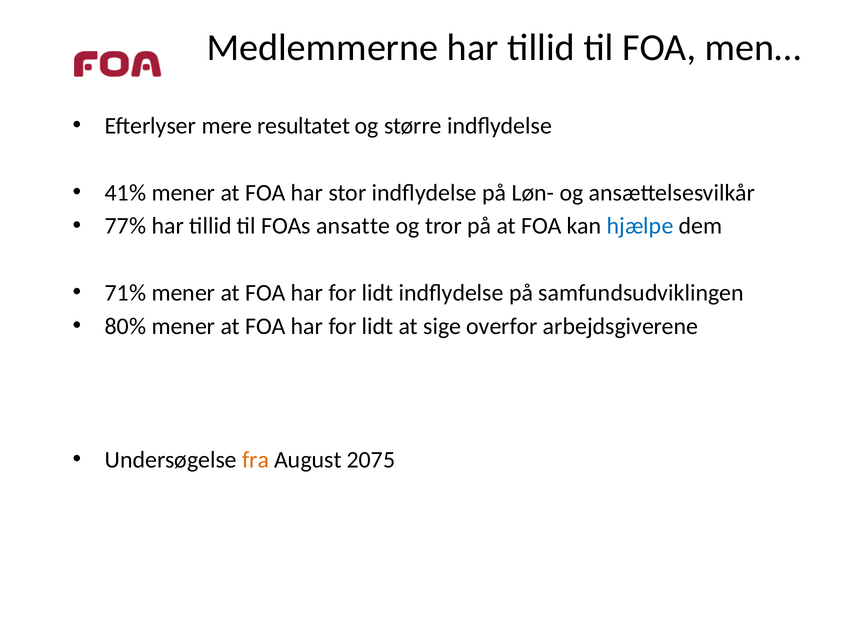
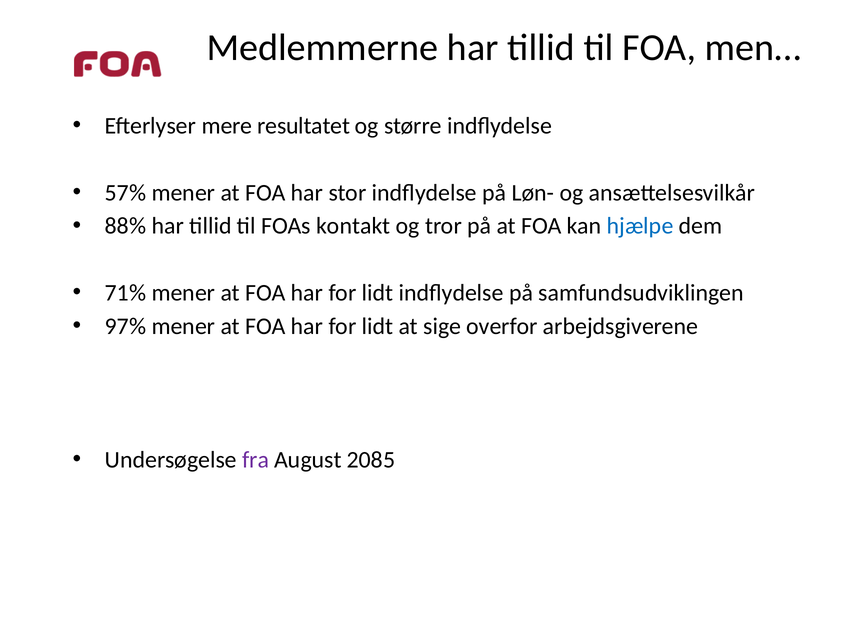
41%: 41% -> 57%
77%: 77% -> 88%
ansatte: ansatte -> kontakt
80%: 80% -> 97%
fra colour: orange -> purple
2075: 2075 -> 2085
